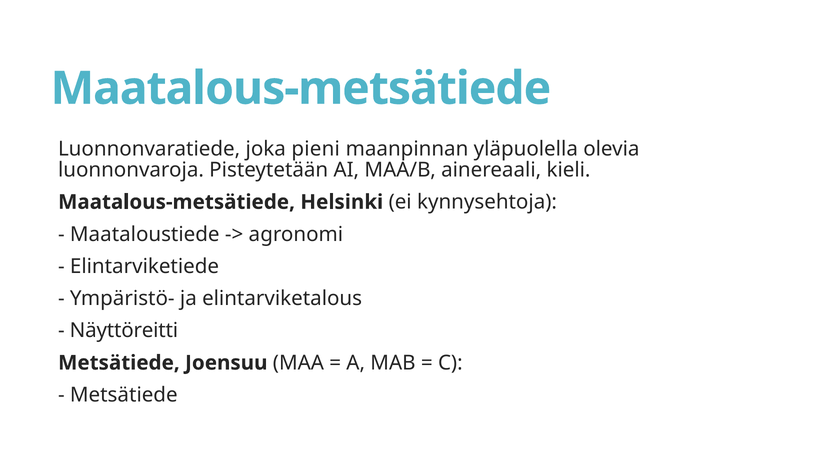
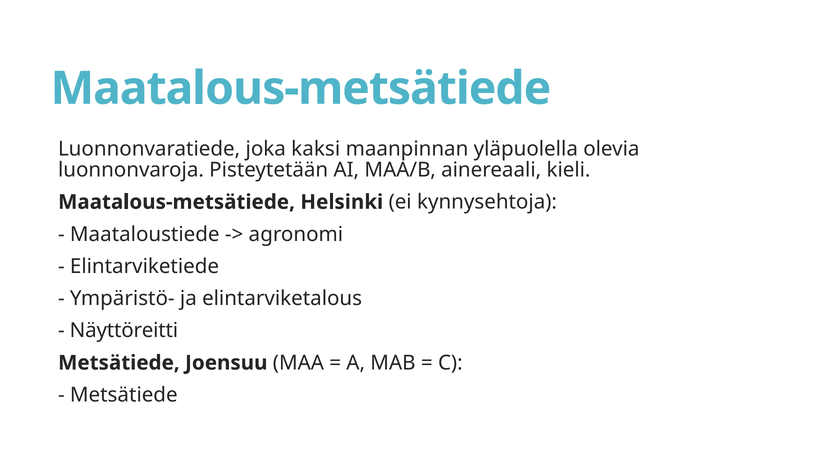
pieni: pieni -> kaksi
